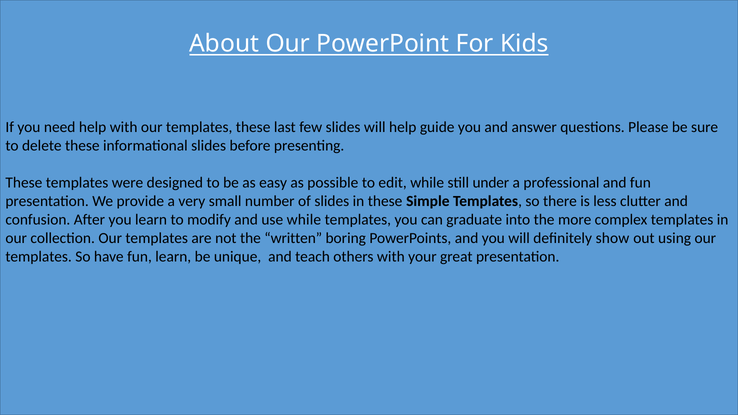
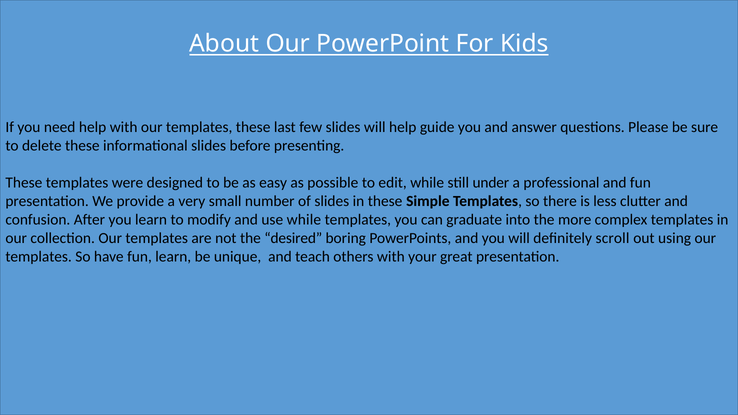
written: written -> desired
show: show -> scroll
